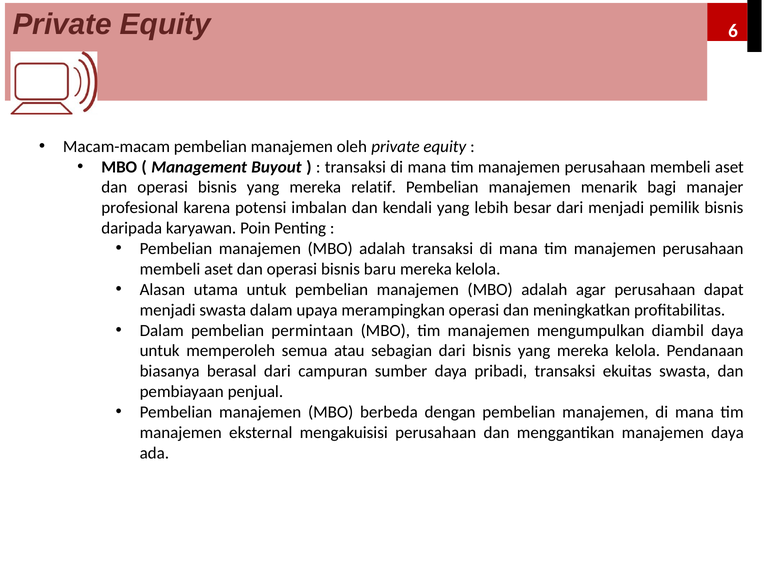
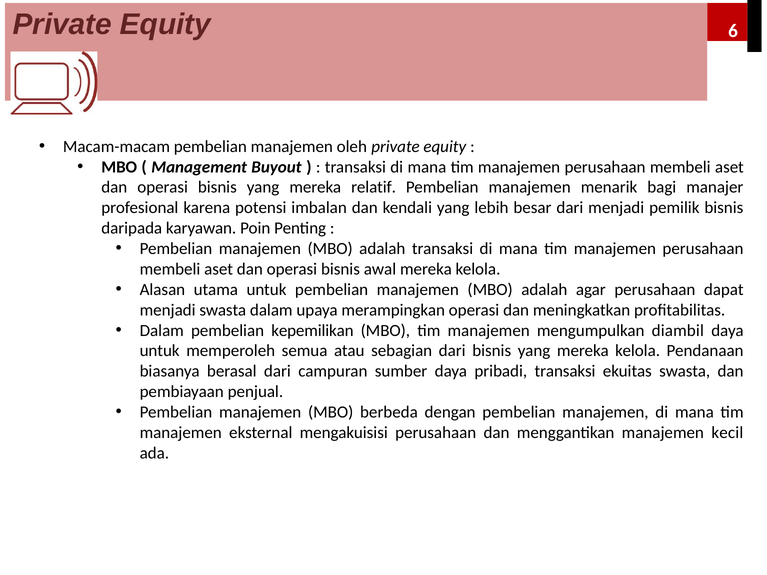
baru: baru -> awal
permintaan: permintaan -> kepemilikan
manajemen daya: daya -> kecil
